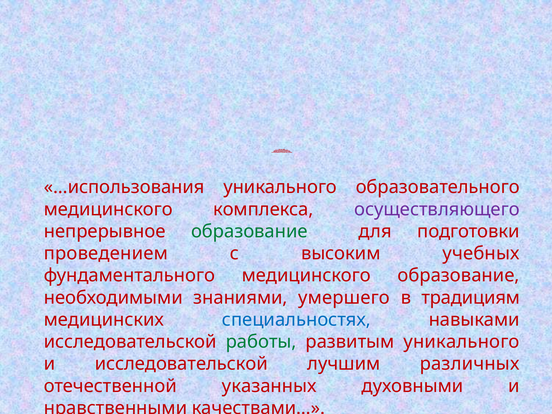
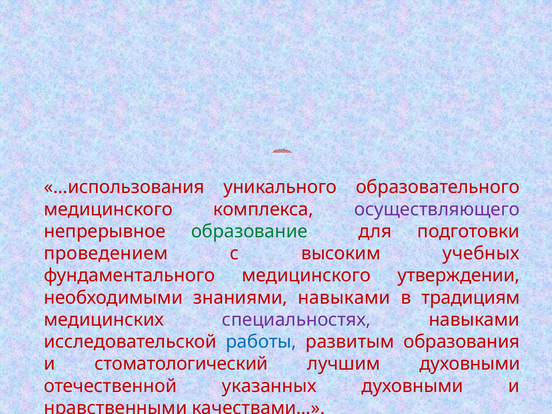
медицинского образование: образование -> утверждении
знаниями умершего: умершего -> навыками
специальностях colour: blue -> purple
работы colour: green -> blue
развитым уникального: уникального -> образования
и исследовательской: исследовательской -> стоматологический
лучшим различных: различных -> духовными
